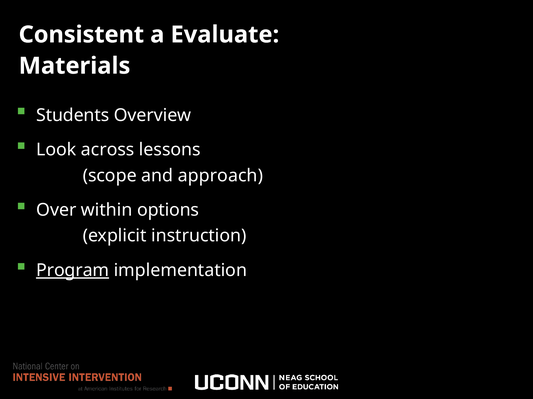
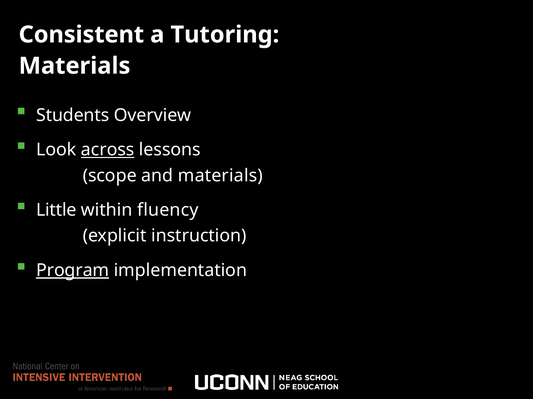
Evaluate: Evaluate -> Tutoring
across underline: none -> present
and approach: approach -> materials
Over: Over -> Little
options: options -> fluency
